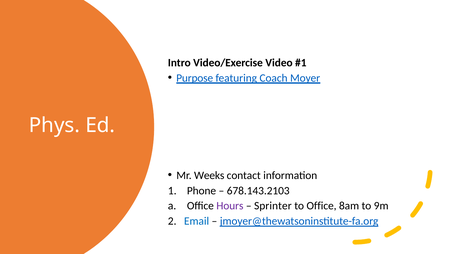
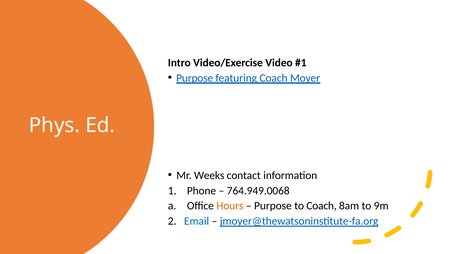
678.143.2103: 678.143.2103 -> 764.949.0068
Hours colour: purple -> orange
Sprinter at (273, 206): Sprinter -> Purpose
to Office: Office -> Coach
